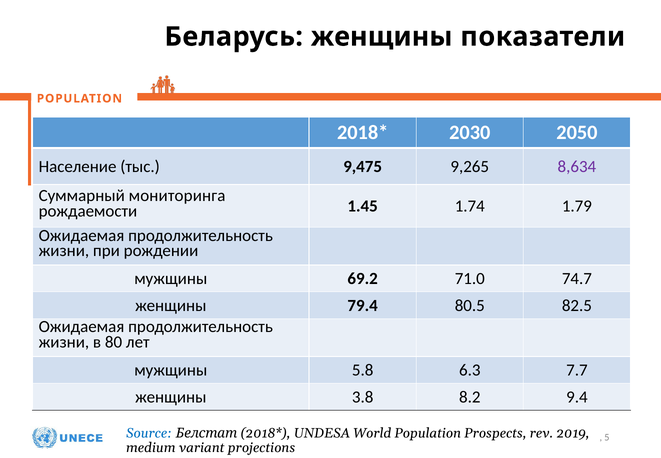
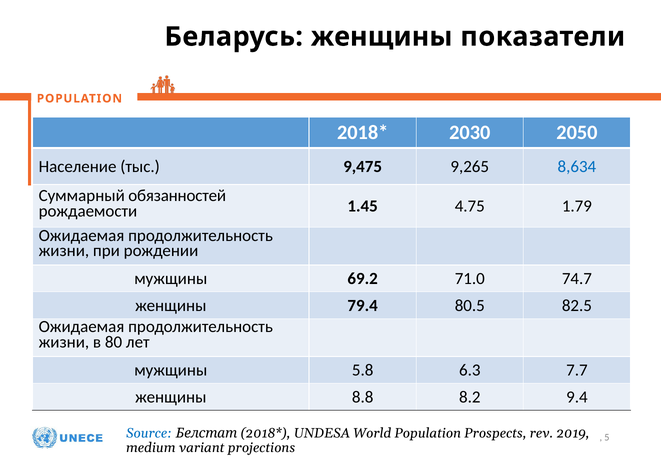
8,634 colour: purple -> blue
мониторинга: мониторинга -> обязанностей
1.74: 1.74 -> 4.75
3.8: 3.8 -> 8.8
